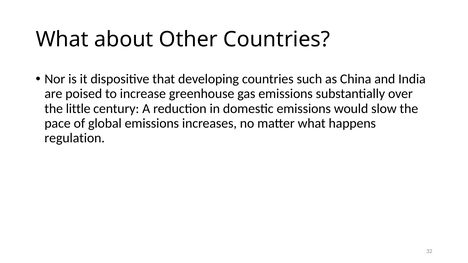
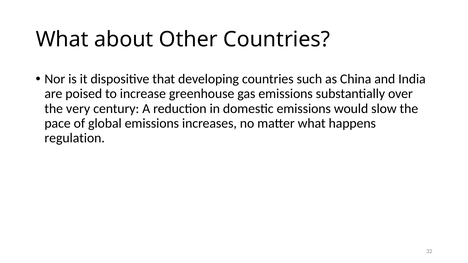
little: little -> very
